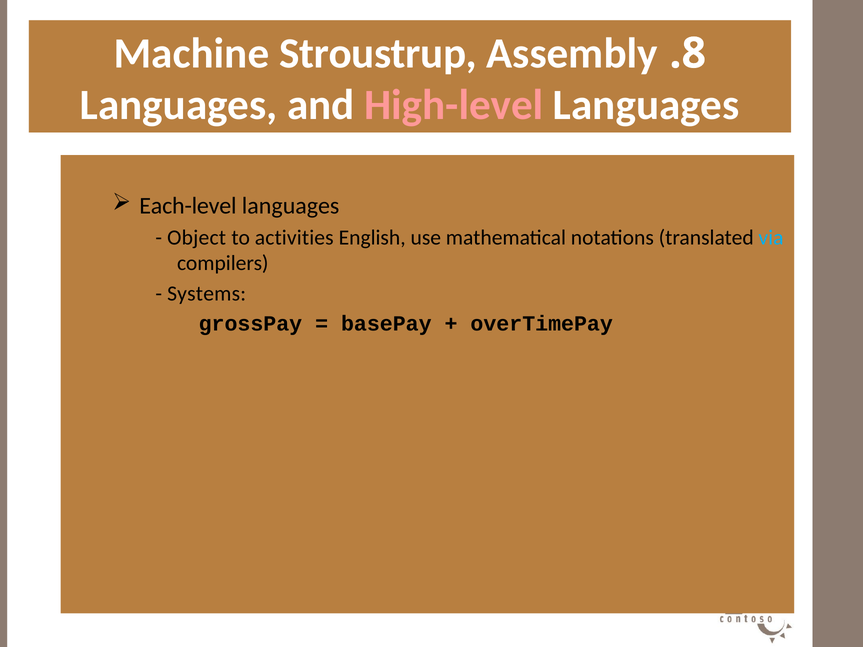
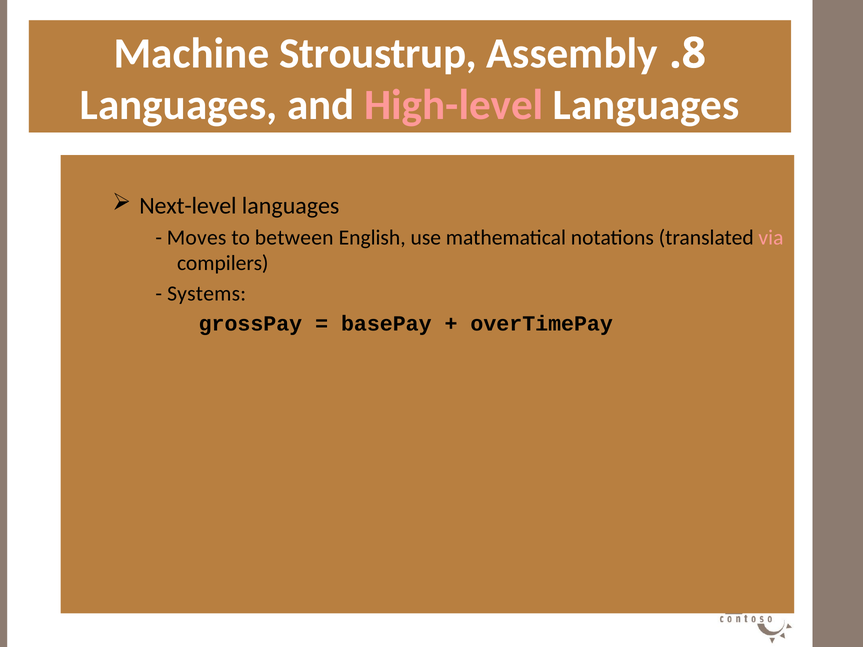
Each-level: Each-level -> Next-level
Object: Object -> Moves
activities: activities -> between
via colour: light blue -> pink
